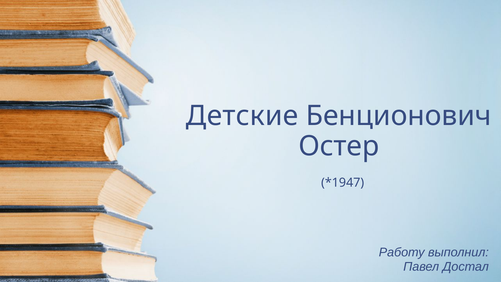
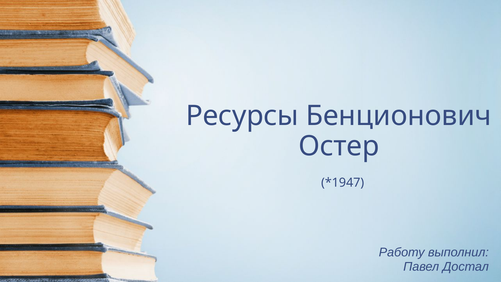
Детские: Детские -> Ресурсы
